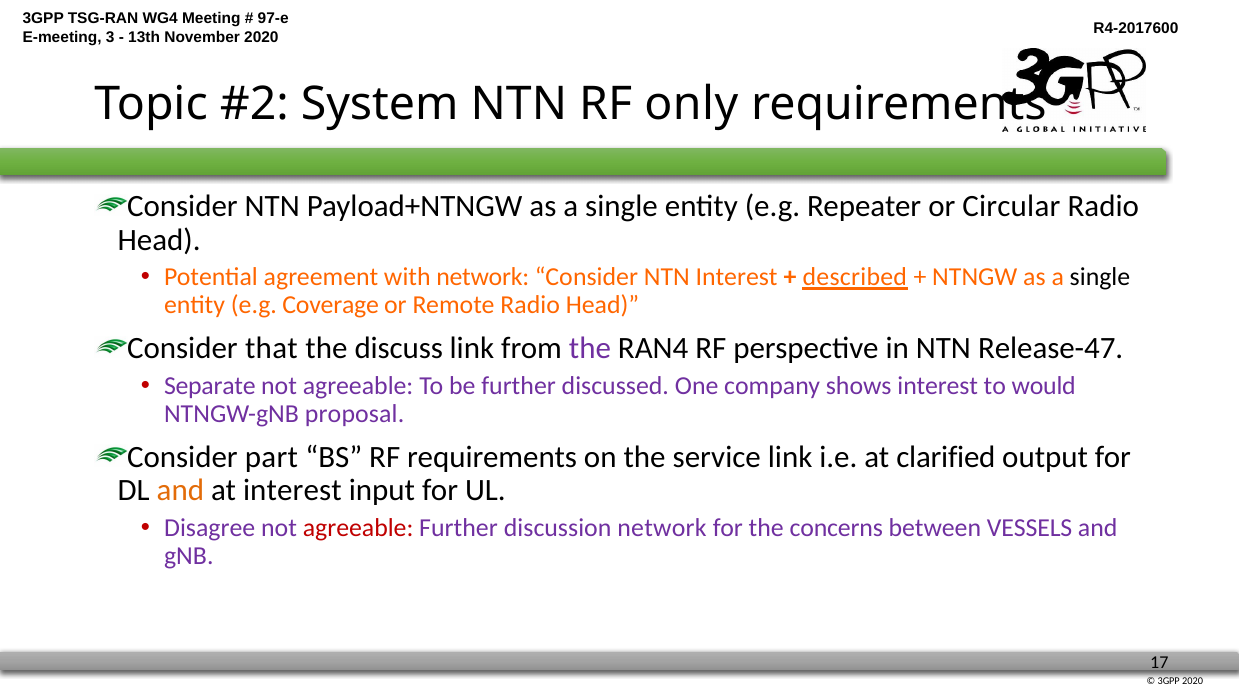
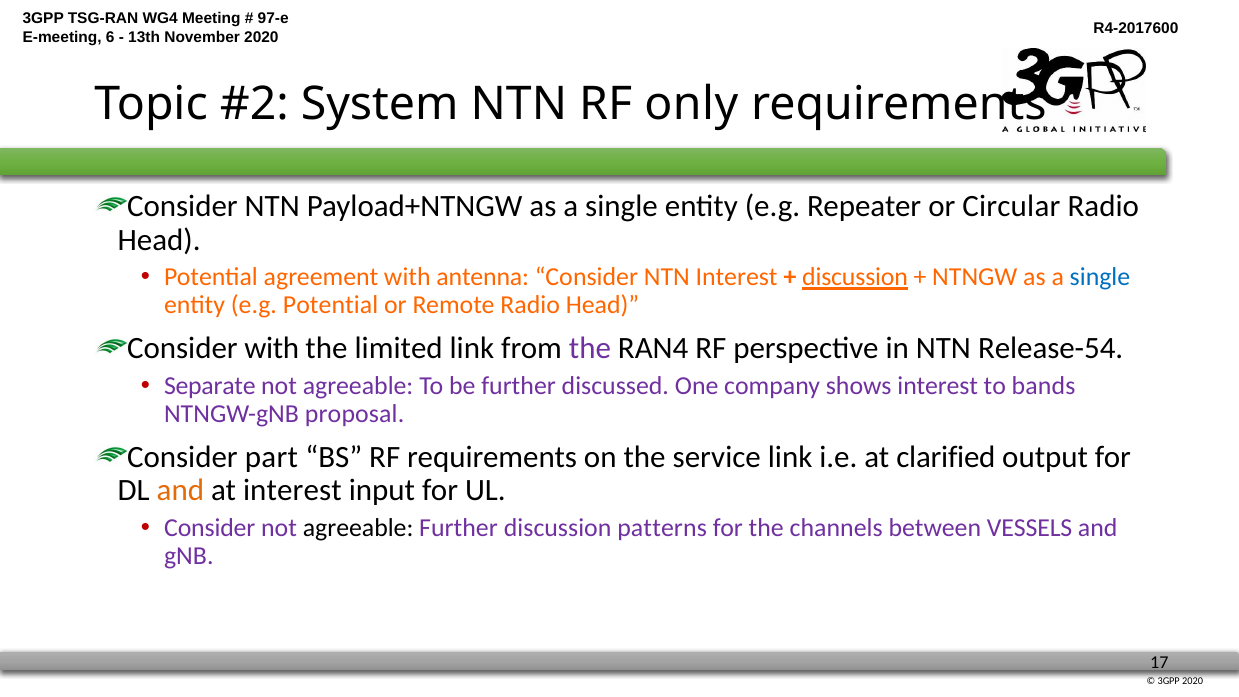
3: 3 -> 6
with network: network -> antenna
described at (855, 277): described -> discussion
single at (1100, 277) colour: black -> blue
e.g Coverage: Coverage -> Potential
Consider that: that -> with
discuss: discuss -> limited
Release-47: Release-47 -> Release-54
would: would -> bands
Disagree at (210, 528): Disagree -> Consider
agreeable at (358, 528) colour: red -> black
discussion network: network -> patterns
concerns: concerns -> channels
